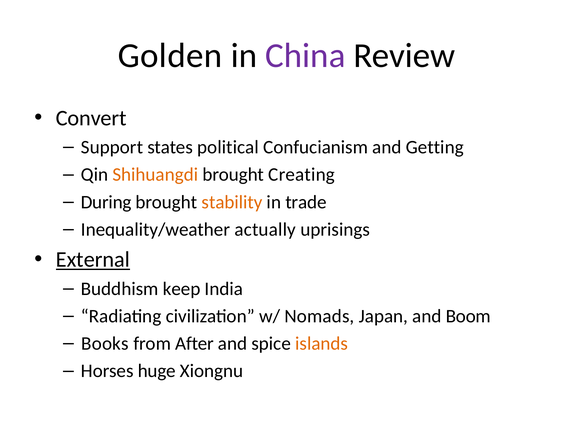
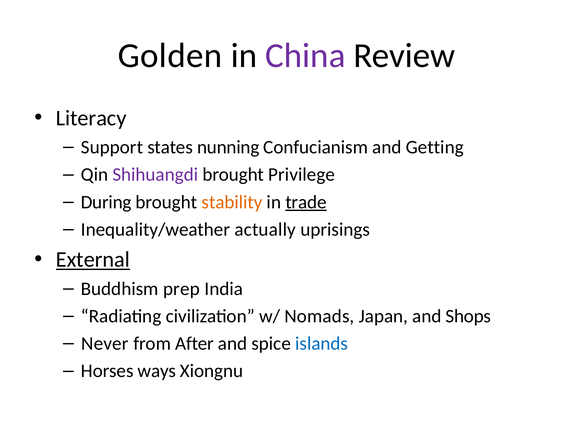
Convert: Convert -> Literacy
political: political -> nunning
Shihuangdi colour: orange -> purple
Creating: Creating -> Privilege
trade underline: none -> present
keep: keep -> prep
Boom: Boom -> Shops
Books: Books -> Never
islands colour: orange -> blue
huge: huge -> ways
